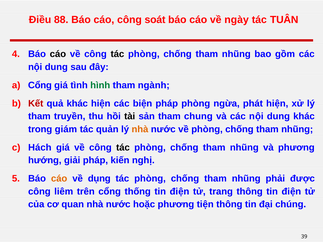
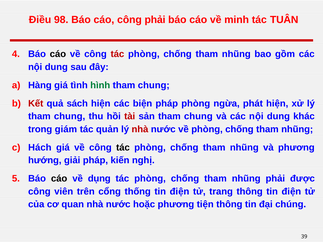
88: 88 -> 98
công soát: soát -> phải
ngày: ngày -> minh
tác at (117, 54) colour: black -> red
Cổng at (40, 85): Cổng -> Hàng
ngành at (154, 85): ngành -> chung
quả khác: khác -> sách
truyền at (70, 116): truyền -> chung
tài colour: black -> red
nhà at (140, 129) colour: orange -> red
cáo at (59, 179) colour: orange -> black
liêm: liêm -> viên
